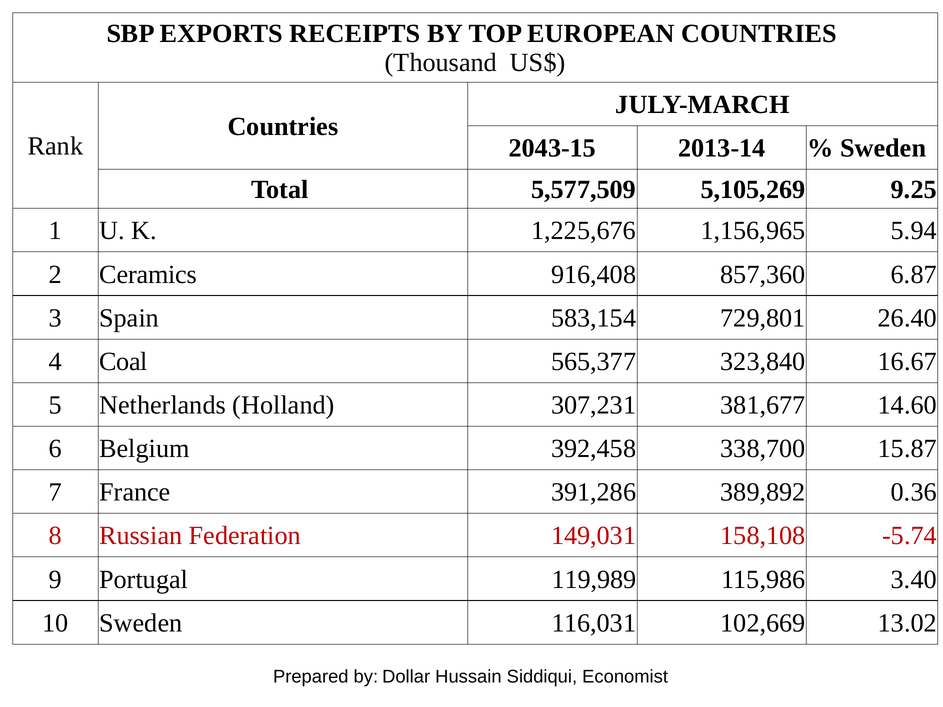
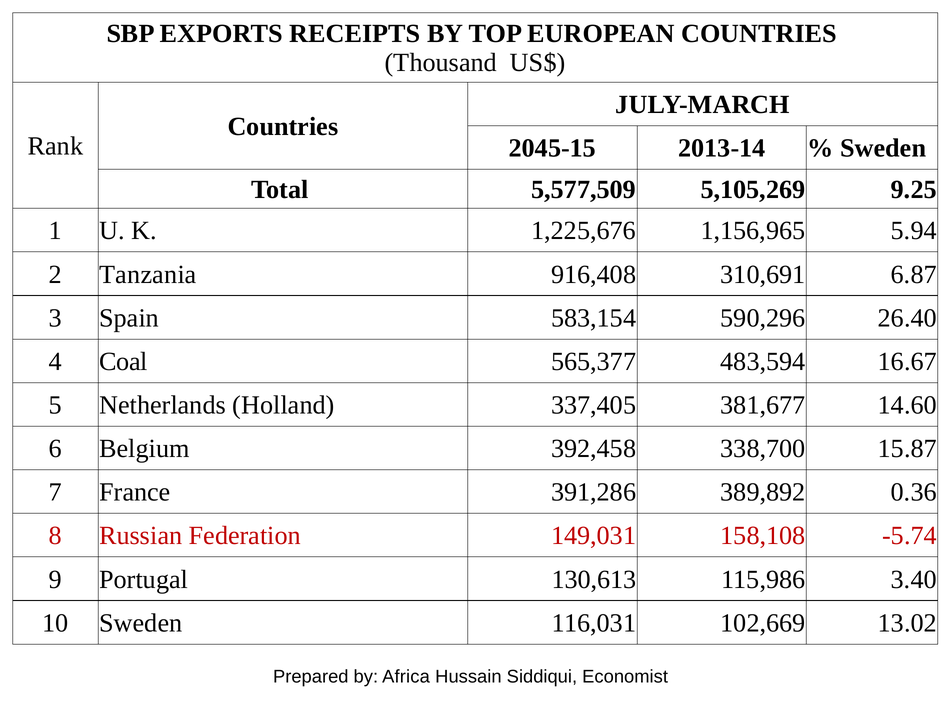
2043-15: 2043-15 -> 2045-15
Ceramics: Ceramics -> Tanzania
857,360: 857,360 -> 310,691
729,801: 729,801 -> 590,296
323,840: 323,840 -> 483,594
307,231: 307,231 -> 337,405
119,989: 119,989 -> 130,613
Dollar: Dollar -> Africa
